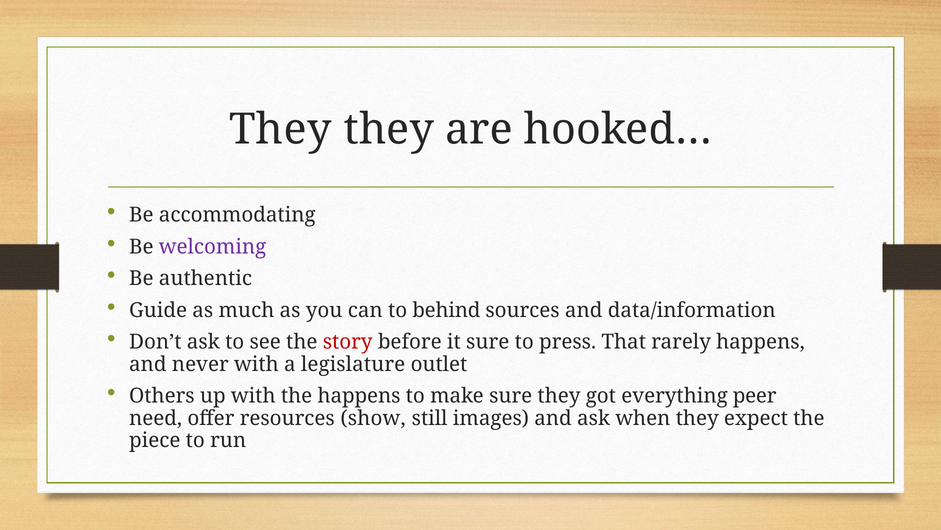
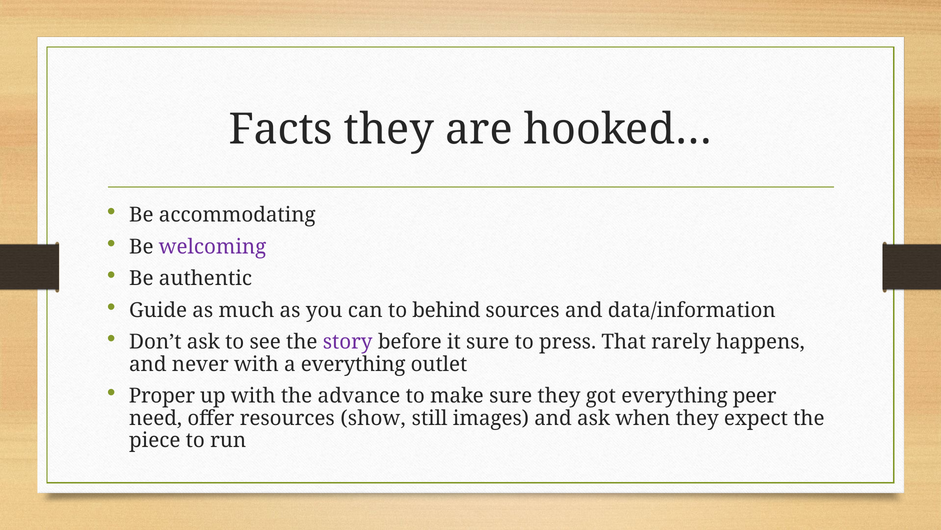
They at (280, 129): They -> Facts
story colour: red -> purple
a legislature: legislature -> everything
Others: Others -> Proper
the happens: happens -> advance
